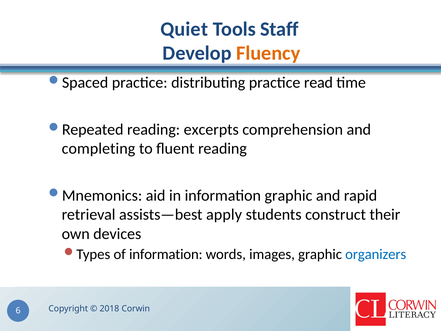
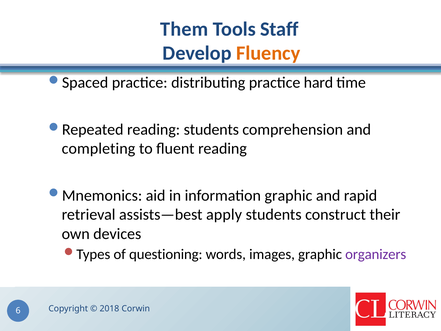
Quiet: Quiet -> Them
read: read -> hard
reading excerpts: excerpts -> students
of information: information -> questioning
organizers colour: blue -> purple
